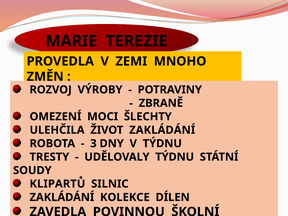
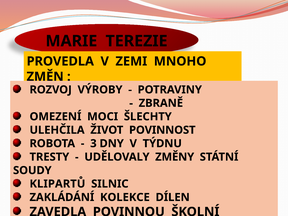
ŽIVOT ZAKLÁDÁNÍ: ZAKLÁDÁNÍ -> POVINNOST
UDĚLOVALY TÝDNU: TÝDNU -> ZMĚNY
